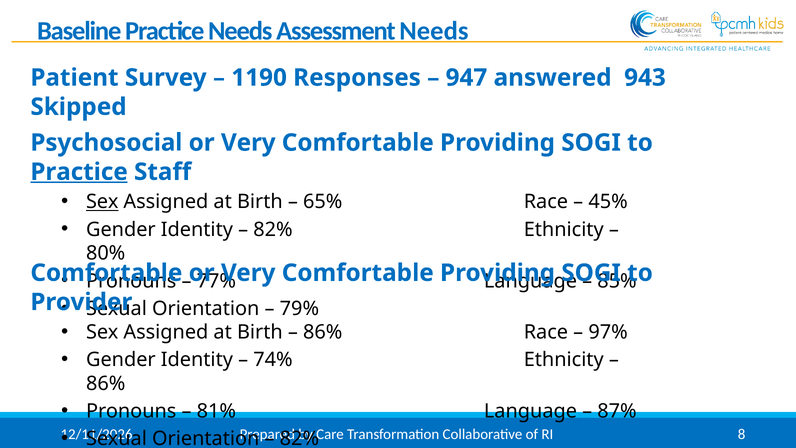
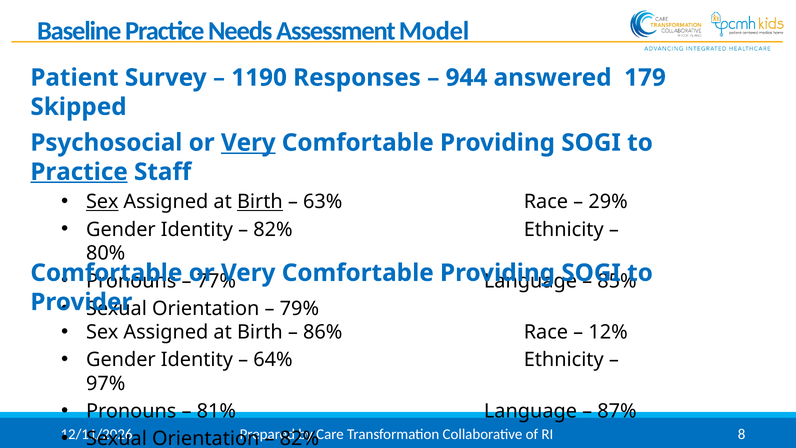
Assessment Needs: Needs -> Model
947: 947 -> 944
943: 943 -> 179
Very at (248, 143) underline: none -> present
Birth at (260, 202) underline: none -> present
65%: 65% -> 63%
45%: 45% -> 29%
97%: 97% -> 12%
74%: 74% -> 64%
86% at (106, 383): 86% -> 97%
